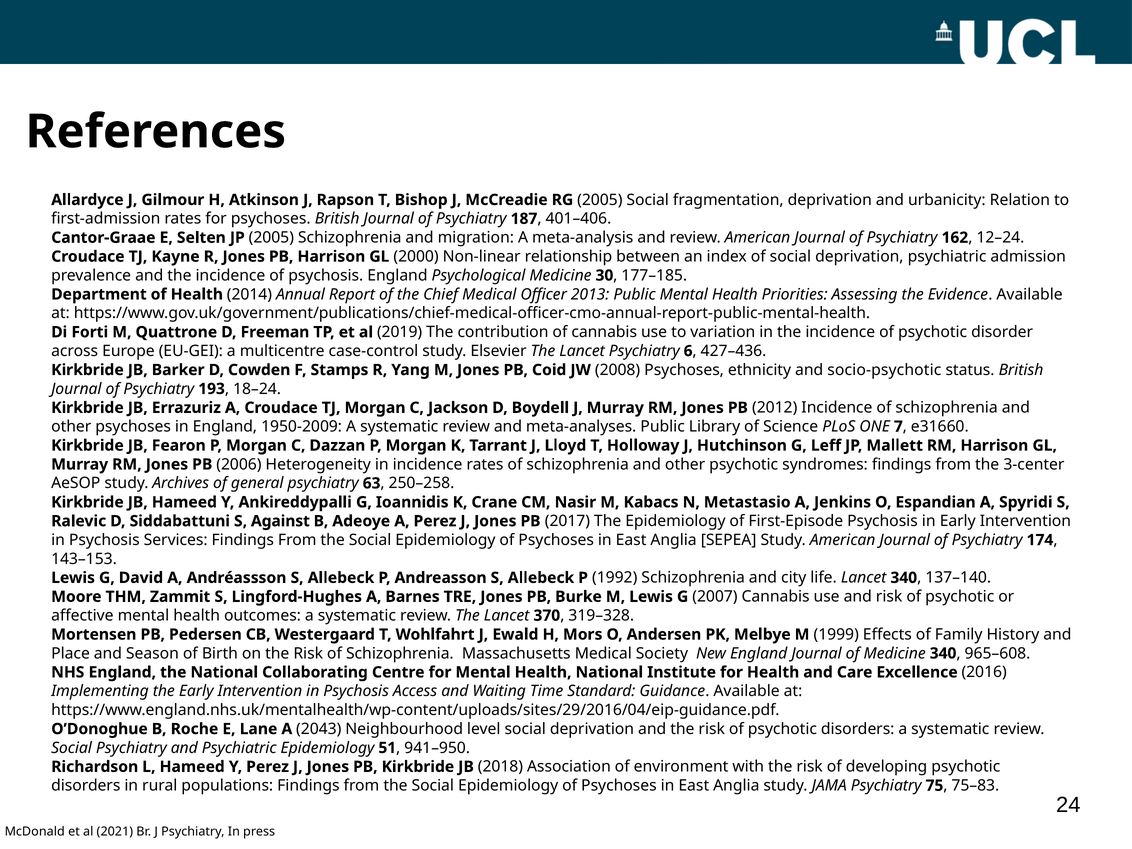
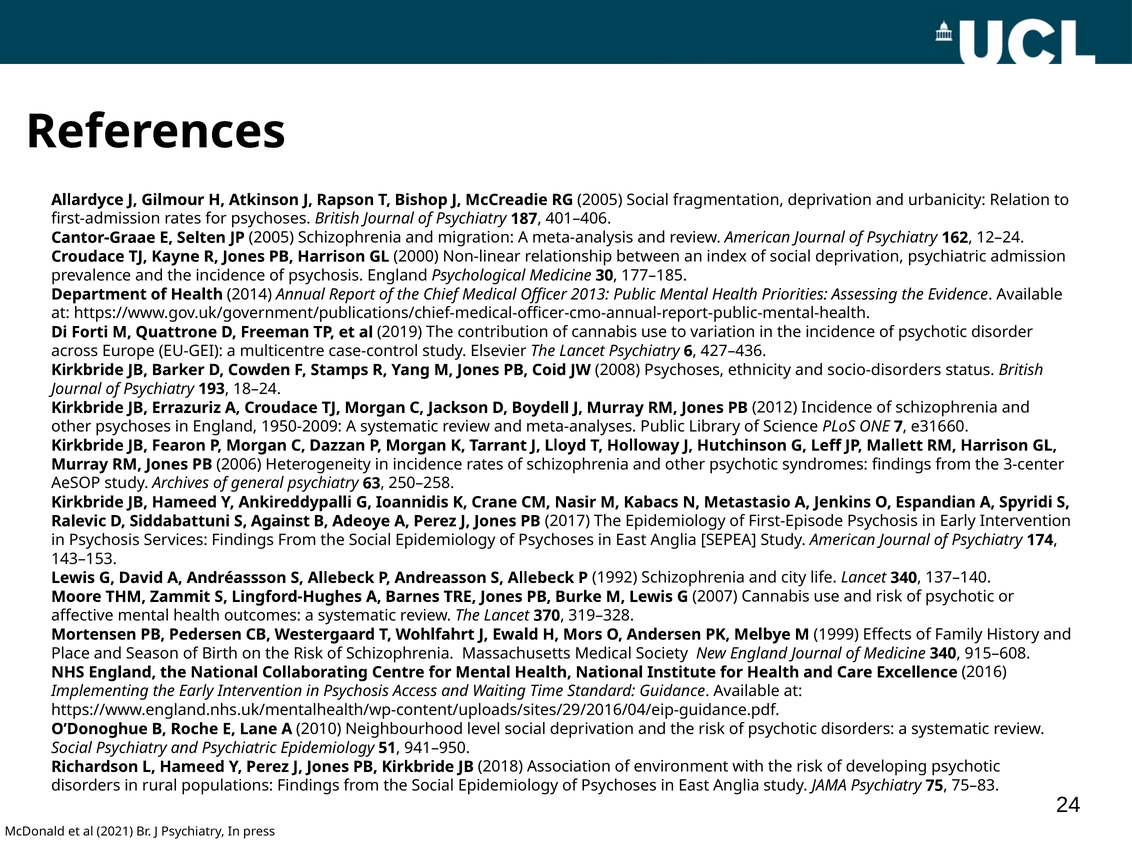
socio-psychotic: socio-psychotic -> socio-disorders
965–608: 965–608 -> 915–608
2043: 2043 -> 2010
